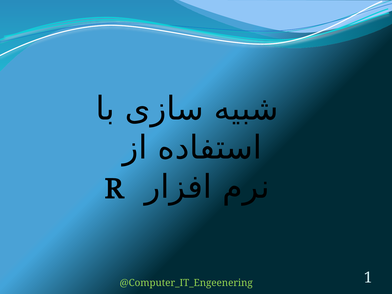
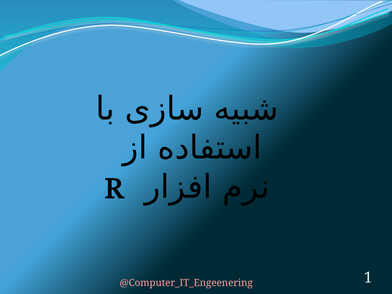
@Computer_IT_Engeenering colour: light green -> pink
